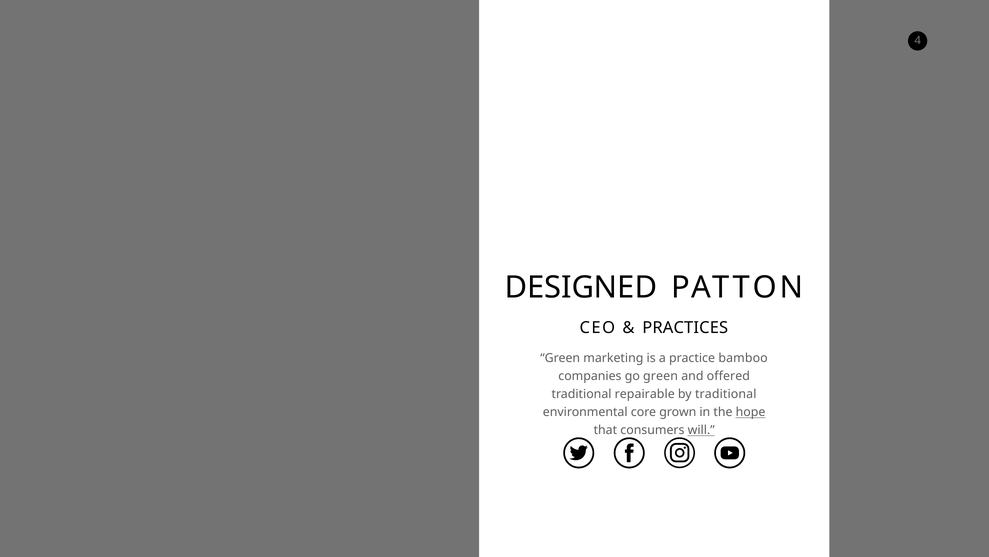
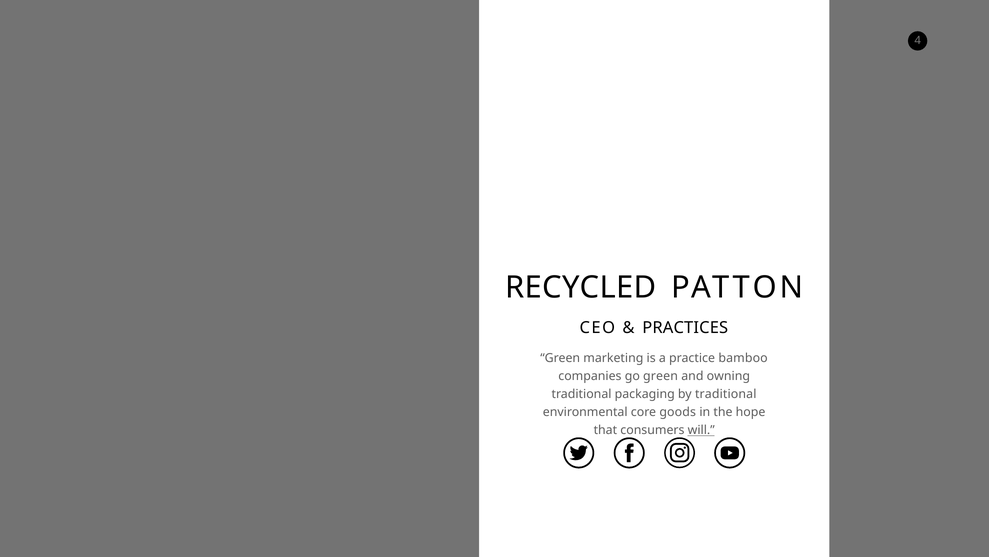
DESIGNED: DESIGNED -> RECYCLED
offered: offered -> owning
repairable: repairable -> packaging
grown: grown -> goods
hope underline: present -> none
